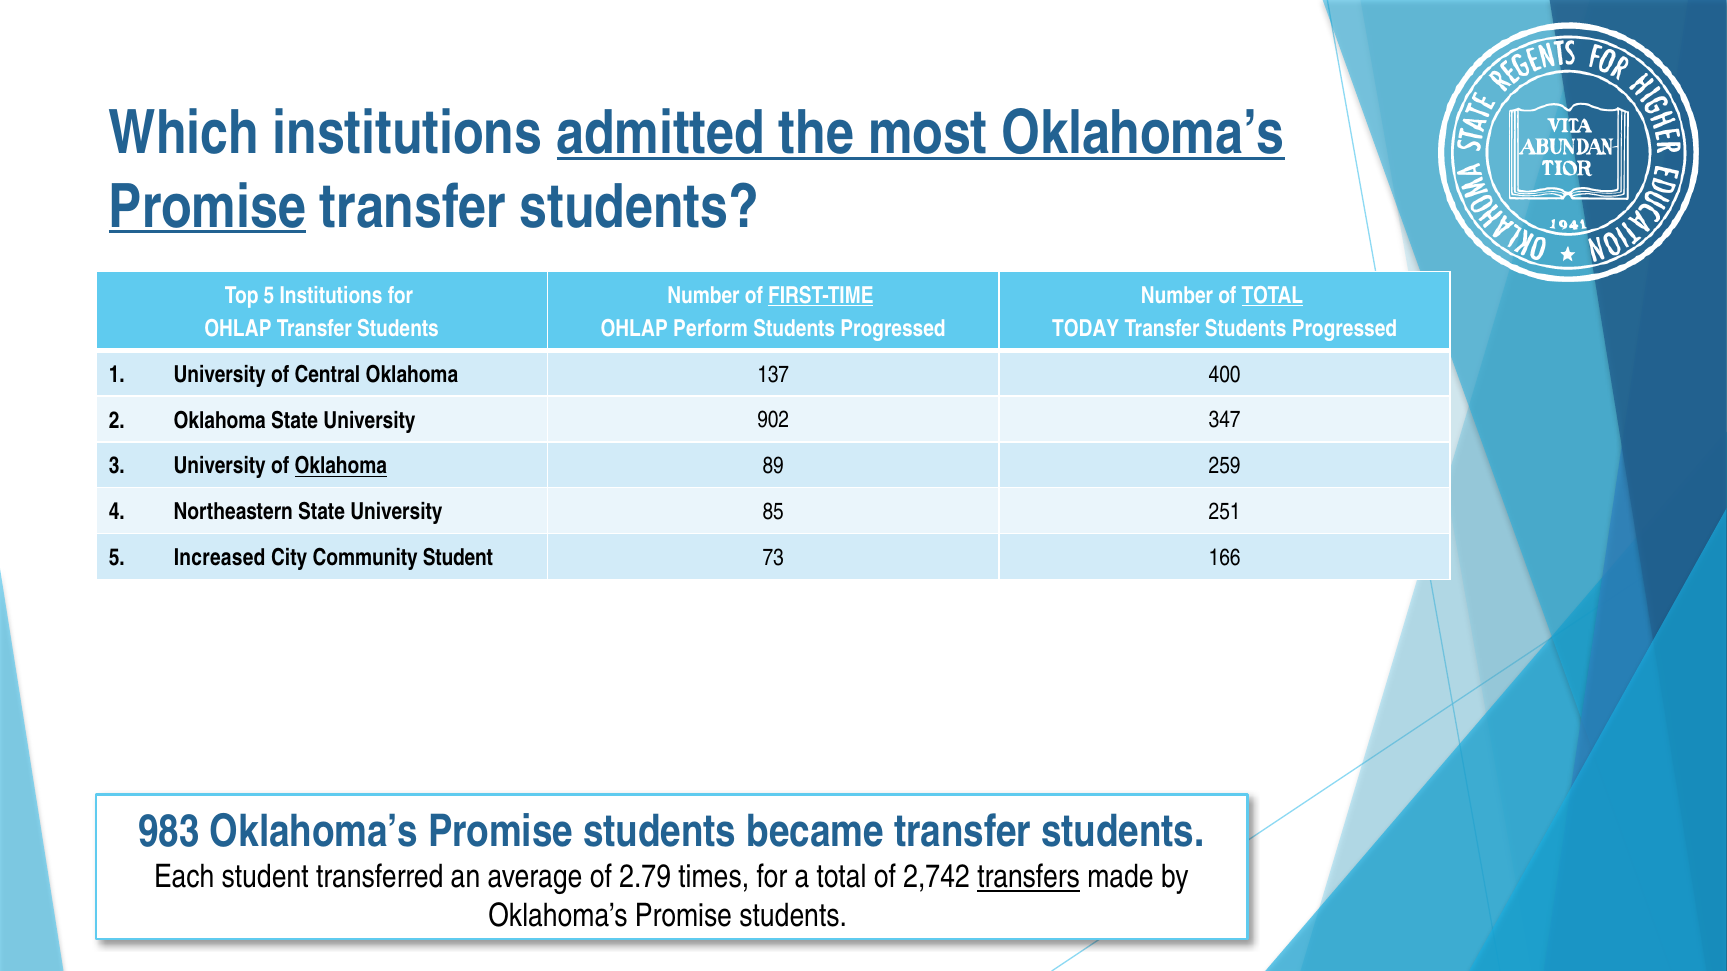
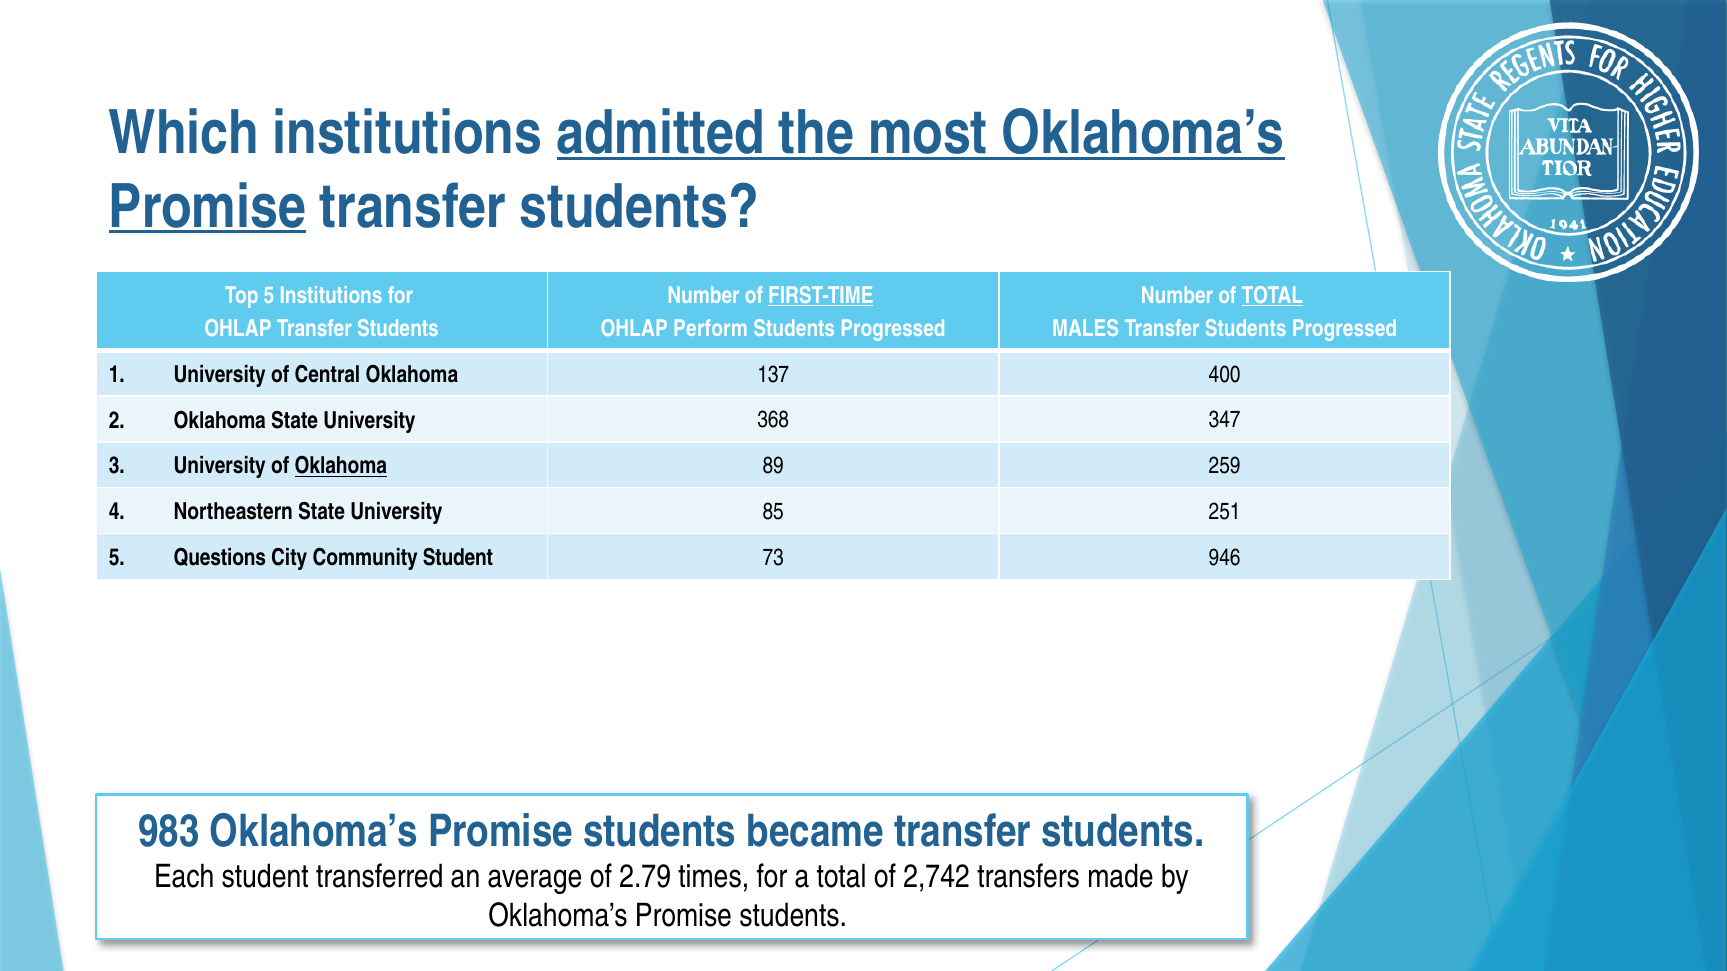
TODAY: TODAY -> MALES
902: 902 -> 368
Increased: Increased -> Questions
166: 166 -> 946
transfers underline: present -> none
